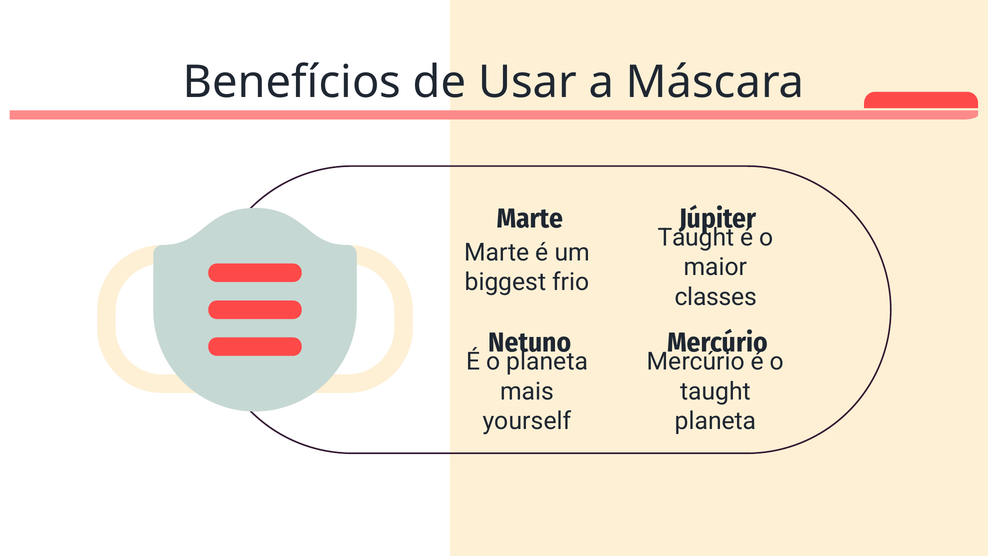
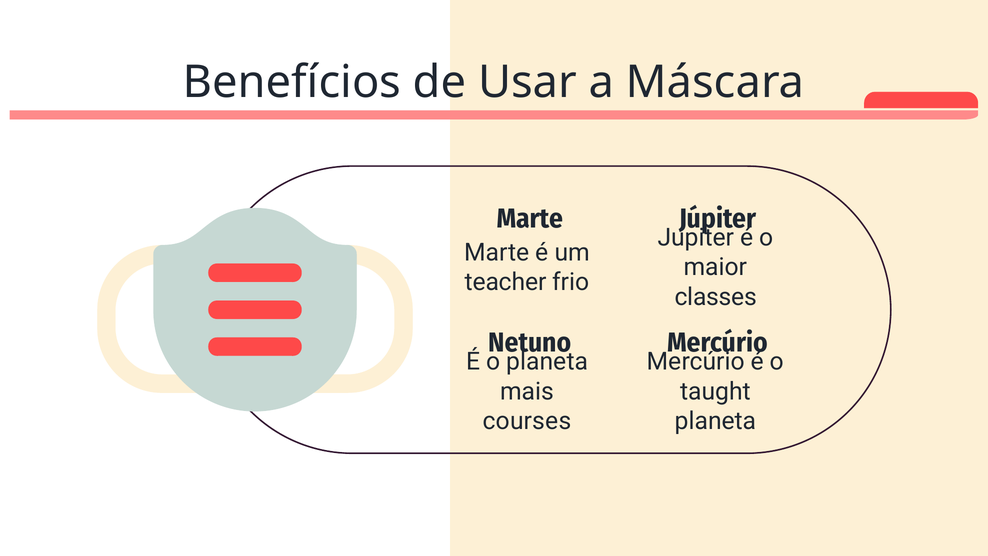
Taught at (696, 238): Taught -> Jupiter
biggest: biggest -> teacher
yourself: yourself -> courses
